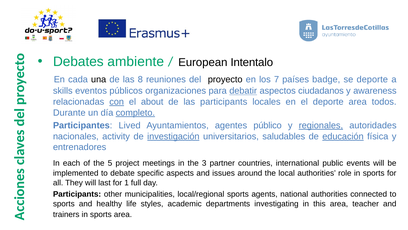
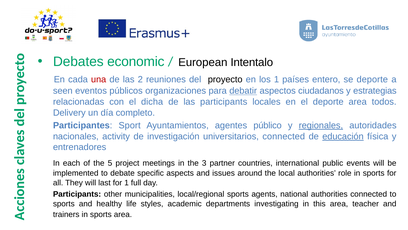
ambiente: ambiente -> economic
una colour: black -> red
8: 8 -> 2
los 7: 7 -> 1
badge: badge -> entero
skills: skills -> seen
awareness: awareness -> estrategias
con underline: present -> none
about: about -> dicha
Durante: Durante -> Delivery
completo underline: present -> none
Lived: Lived -> Sport
investigación underline: present -> none
universitarios saludables: saludables -> connected
